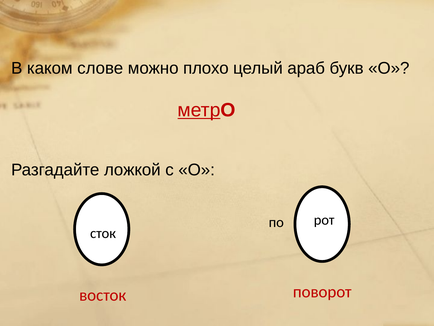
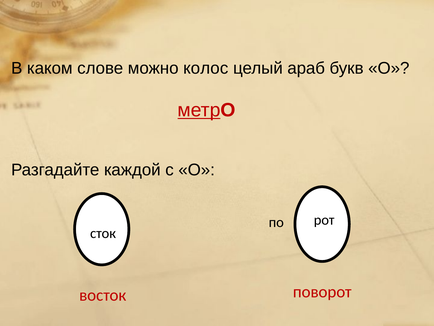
плохо: плохо -> колос
ложкой: ложкой -> каждой
